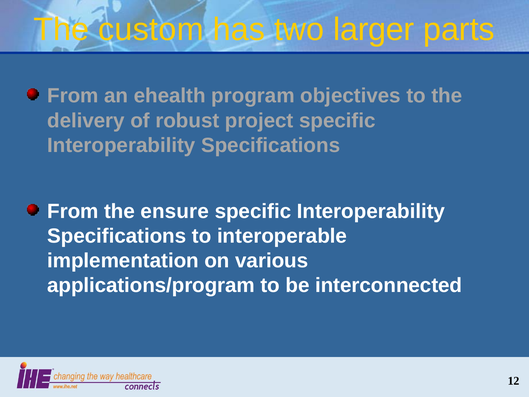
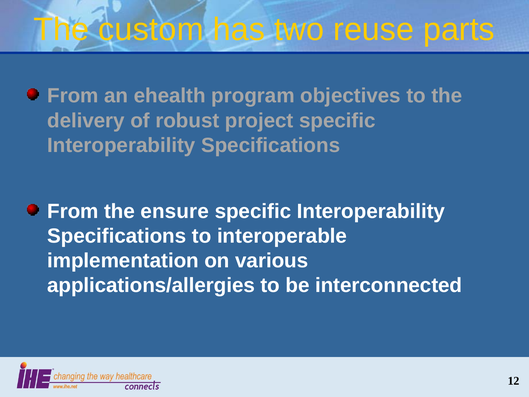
larger: larger -> reuse
applications/program: applications/program -> applications/allergies
